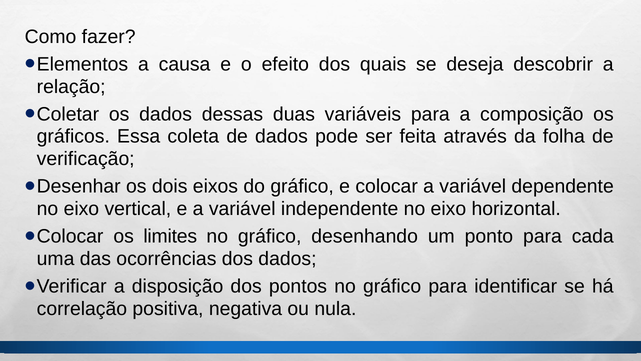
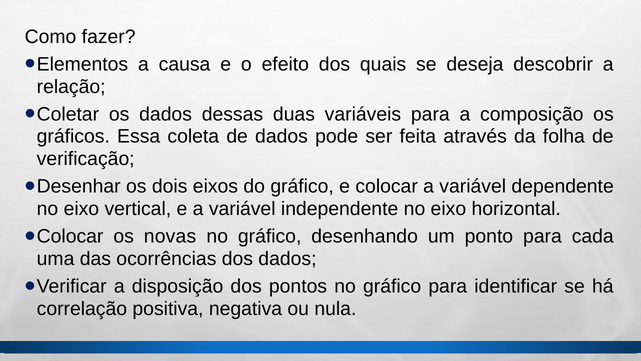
limites: limites -> novas
